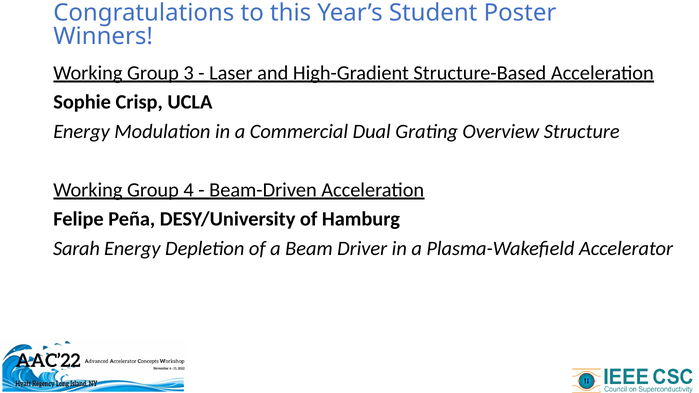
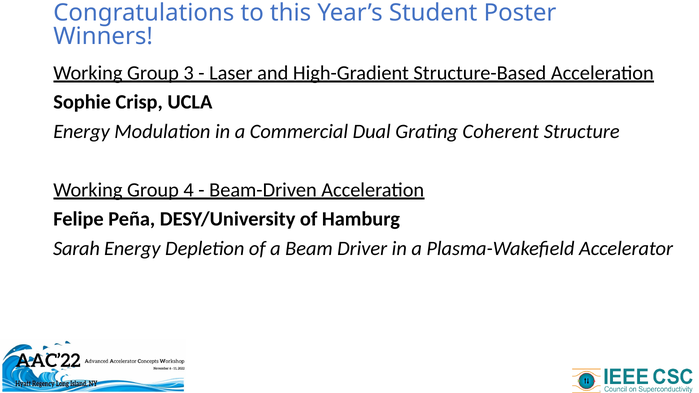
Overview: Overview -> Coherent
